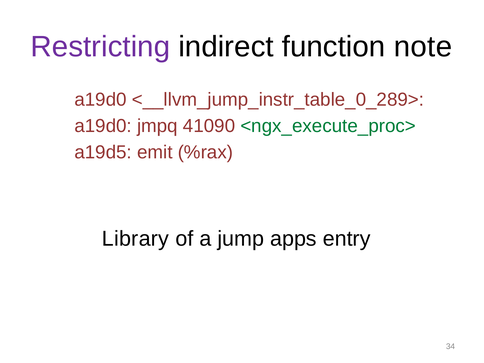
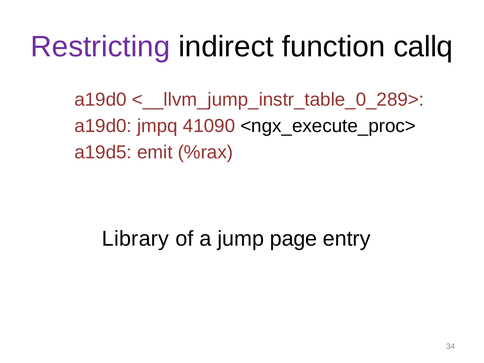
note: note -> callq
<ngx_execute_proc> colour: green -> black
apps: apps -> page
